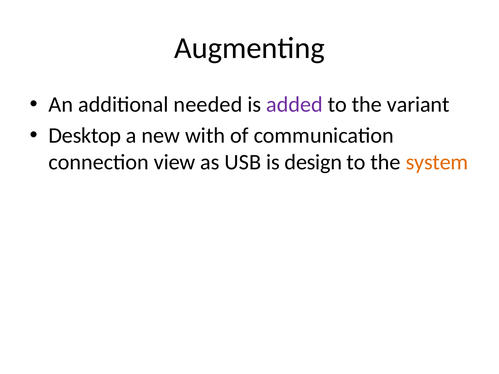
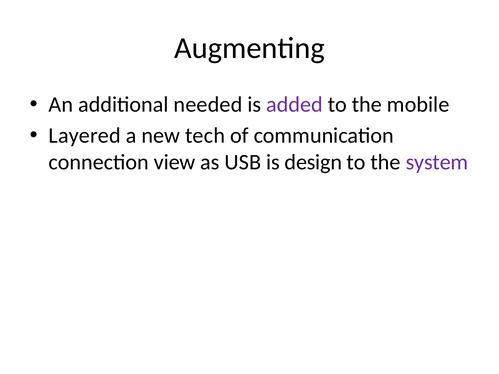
variant: variant -> mobile
Desktop: Desktop -> Layered
with: with -> tech
system colour: orange -> purple
